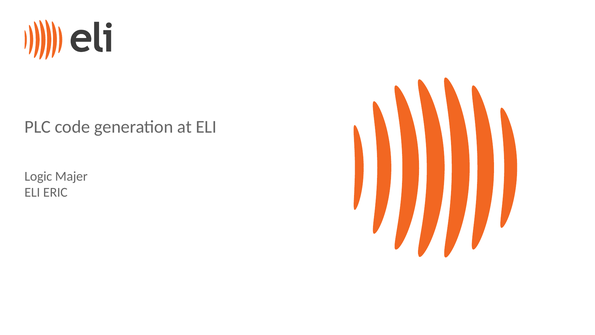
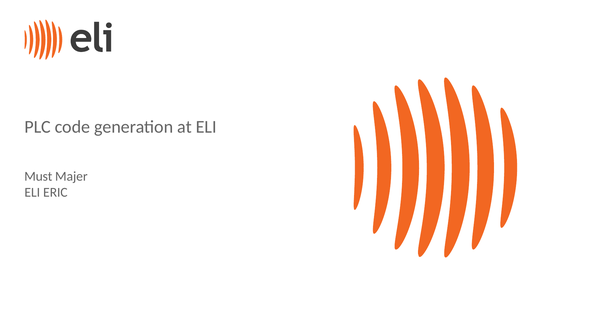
Logic: Logic -> Must
